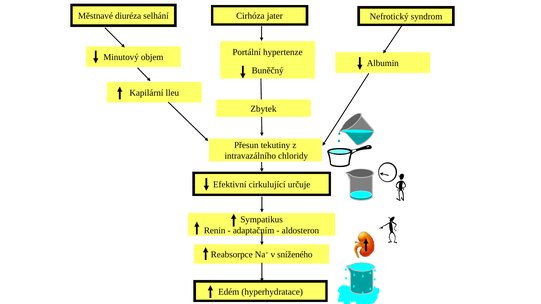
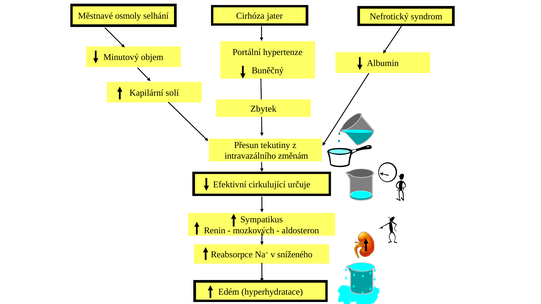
diuréza: diuréza -> osmoly
lleu: lleu -> solí
chloridy: chloridy -> změnám
adaptačním: adaptačním -> mozkových
